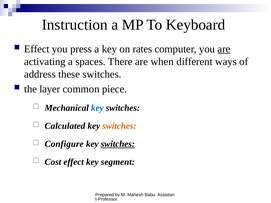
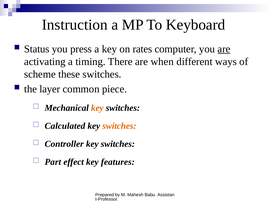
Effect at (37, 49): Effect -> Status
spaces: spaces -> timing
address: address -> scheme
key at (97, 108) colour: blue -> orange
Configure: Configure -> Controller
switches at (118, 144) underline: present -> none
Cost: Cost -> Part
segment: segment -> features
